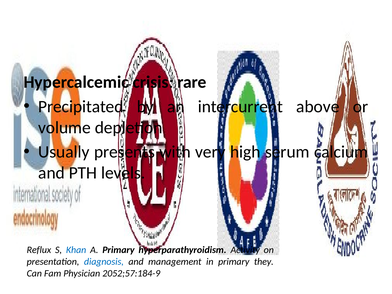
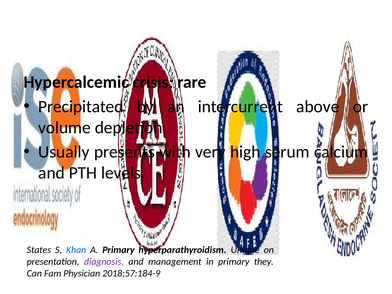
Reflux: Reflux -> States
Activity: Activity -> Unique
diagnosis colour: blue -> purple
2052;57:184-9: 2052;57:184-9 -> 2018;57:184-9
